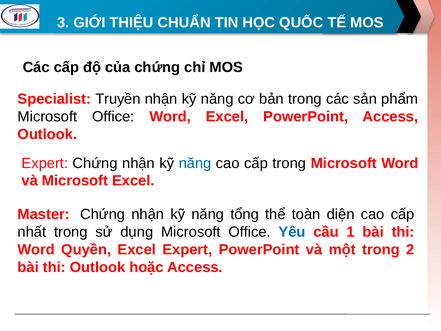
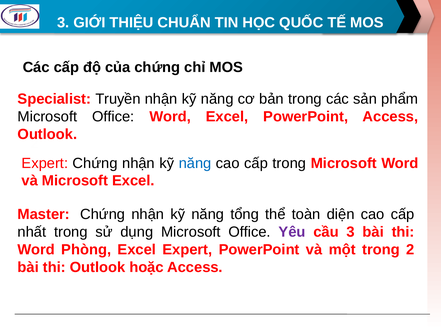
Yêu colour: blue -> purple
cầu 1: 1 -> 3
Quyền: Quyền -> Phòng
